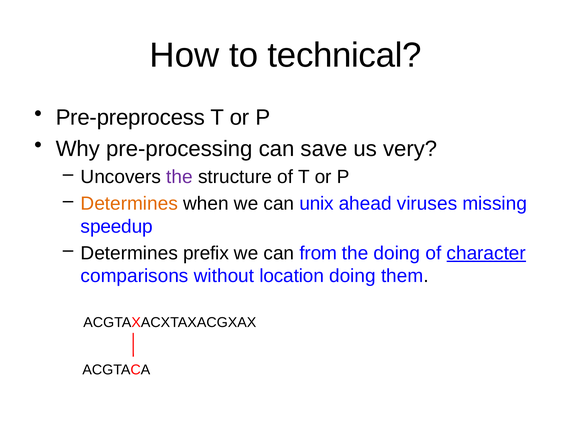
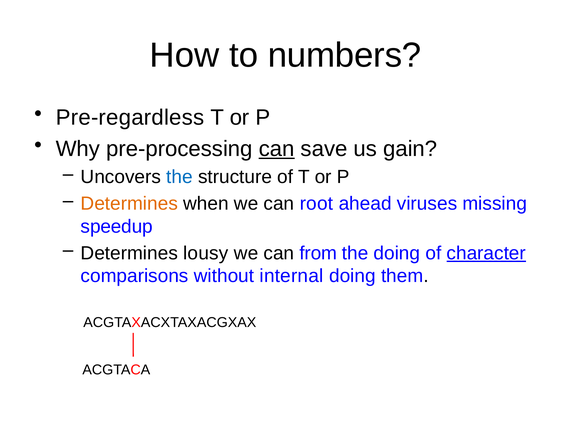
technical: technical -> numbers
Pre-preprocess: Pre-preprocess -> Pre-regardless
can at (277, 149) underline: none -> present
very: very -> gain
the at (180, 177) colour: purple -> blue
unix: unix -> root
prefix: prefix -> lousy
location: location -> internal
